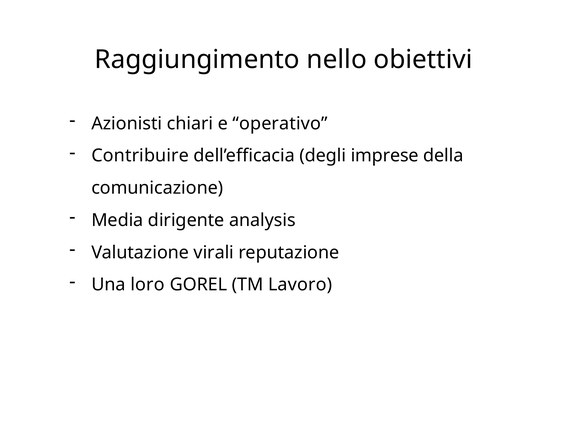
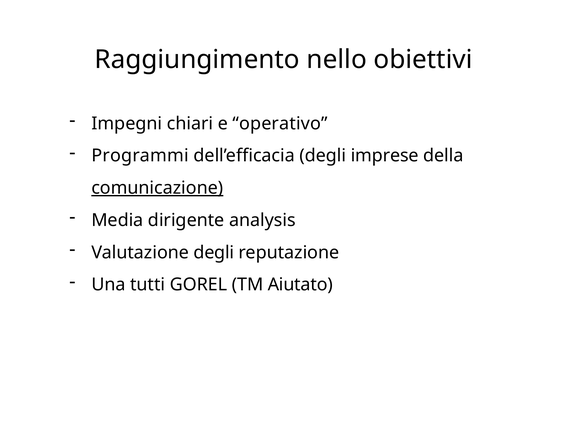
Azionisti: Azionisti -> Impegni
Contribuire: Contribuire -> Programmi
comunicazione underline: none -> present
Valutazione virali: virali -> degli
loro: loro -> tutti
Lavoro: Lavoro -> Aiutato
